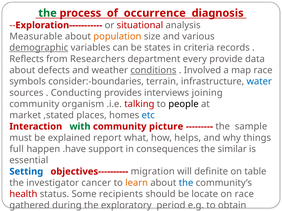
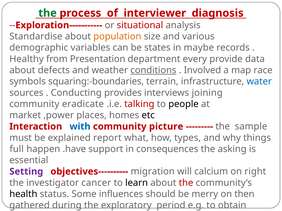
occurrence: occurrence -> interviewer
Measurable: Measurable -> Standardise
demographic underline: present -> none
criteria: criteria -> maybe
Reflects: Reflects -> Healthy
Researchers: Researchers -> Presentation
consider:-boundaries: consider:-boundaries -> squaring:-boundaries
organism: organism -> eradicate
,stated: ,stated -> ,power
etc colour: blue -> black
with colour: green -> blue
helps: helps -> types
similar: similar -> asking
Setting colour: blue -> purple
definite: definite -> calcium
table: table -> right
learn colour: orange -> black
the at (186, 183) colour: blue -> red
health colour: red -> black
recipients: recipients -> influences
locate: locate -> merry
on race: race -> then
